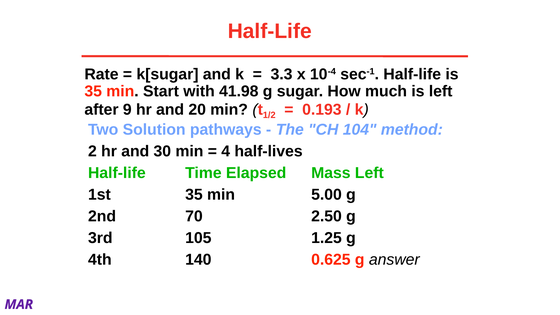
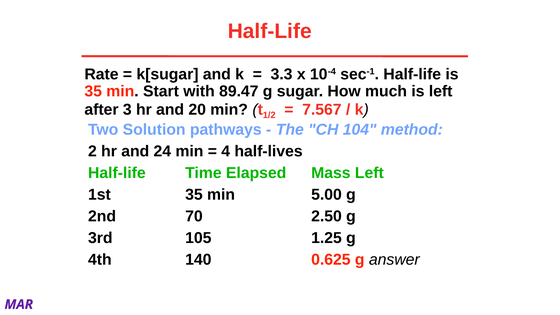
41.98: 41.98 -> 89.47
9: 9 -> 3
0.193: 0.193 -> 7.567
30: 30 -> 24
